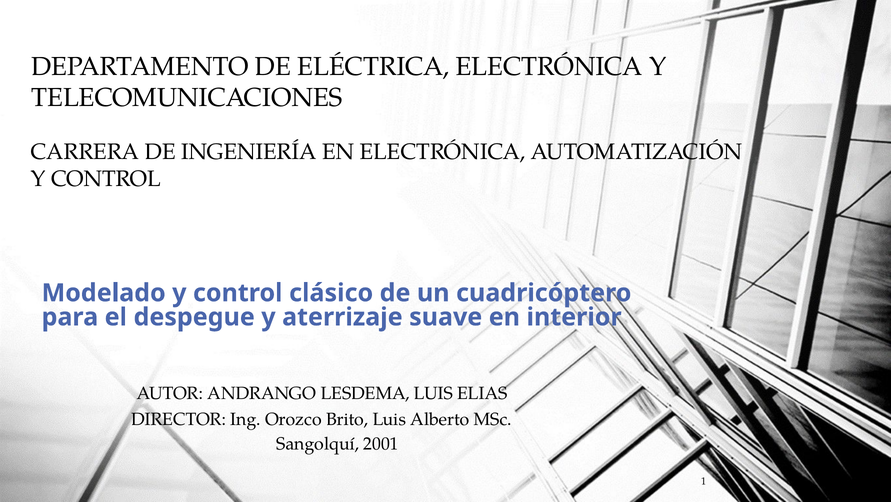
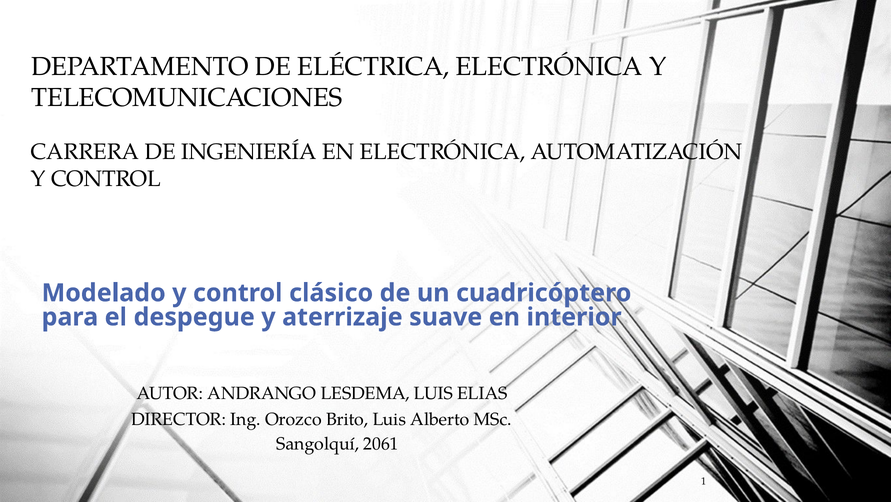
2001: 2001 -> 2061
